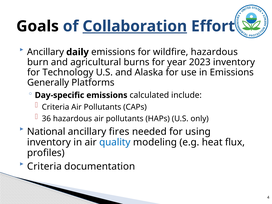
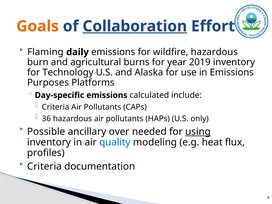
Goals colour: black -> orange
Ancillary at (45, 52): Ancillary -> Flaming
2023: 2023 -> 2019
Generally: Generally -> Purposes
National: National -> Possible
fires: fires -> over
using underline: none -> present
